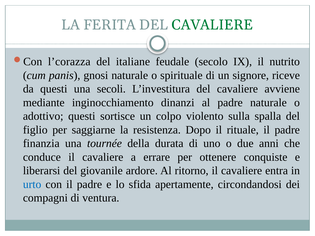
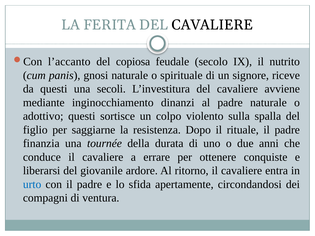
CAVALIERE at (212, 25) colour: green -> black
l’corazza: l’corazza -> l’accanto
italiane: italiane -> copiosa
